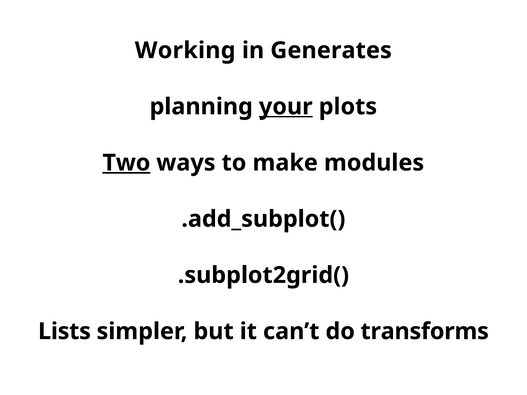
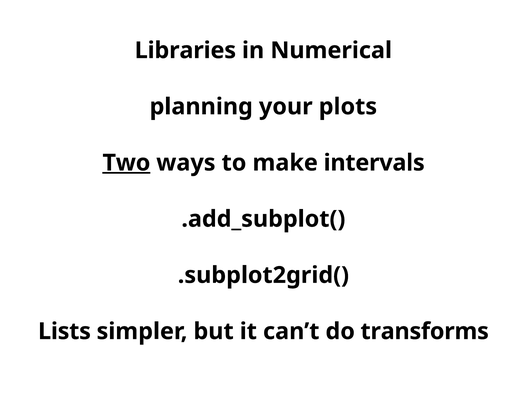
Working: Working -> Libraries
Generates: Generates -> Numerical
your underline: present -> none
modules: modules -> intervals
